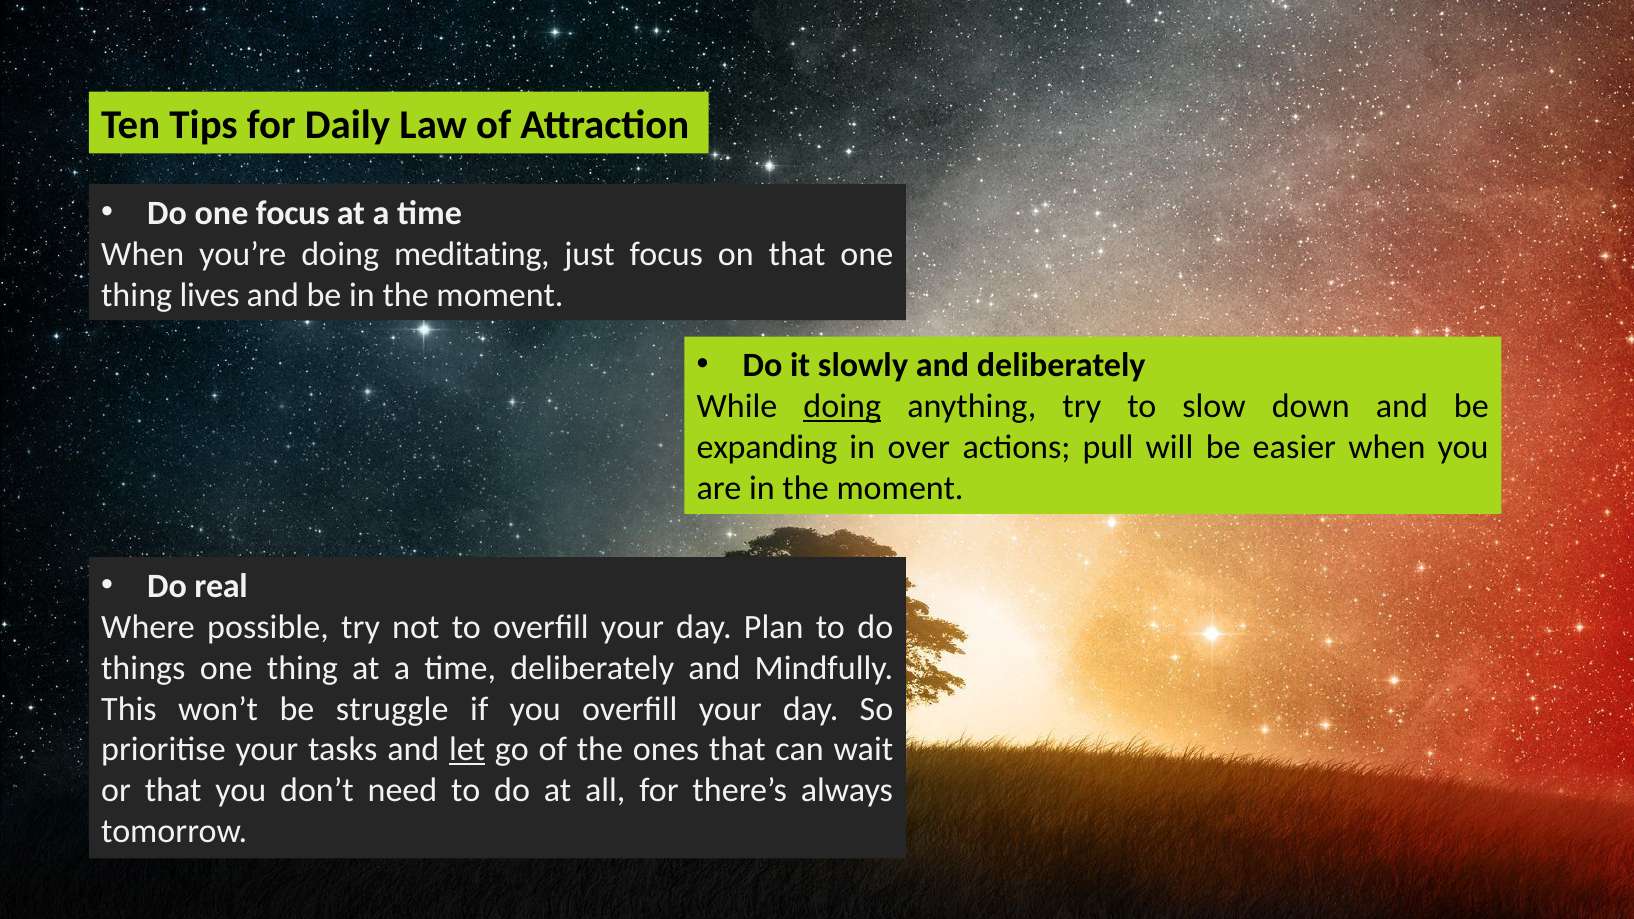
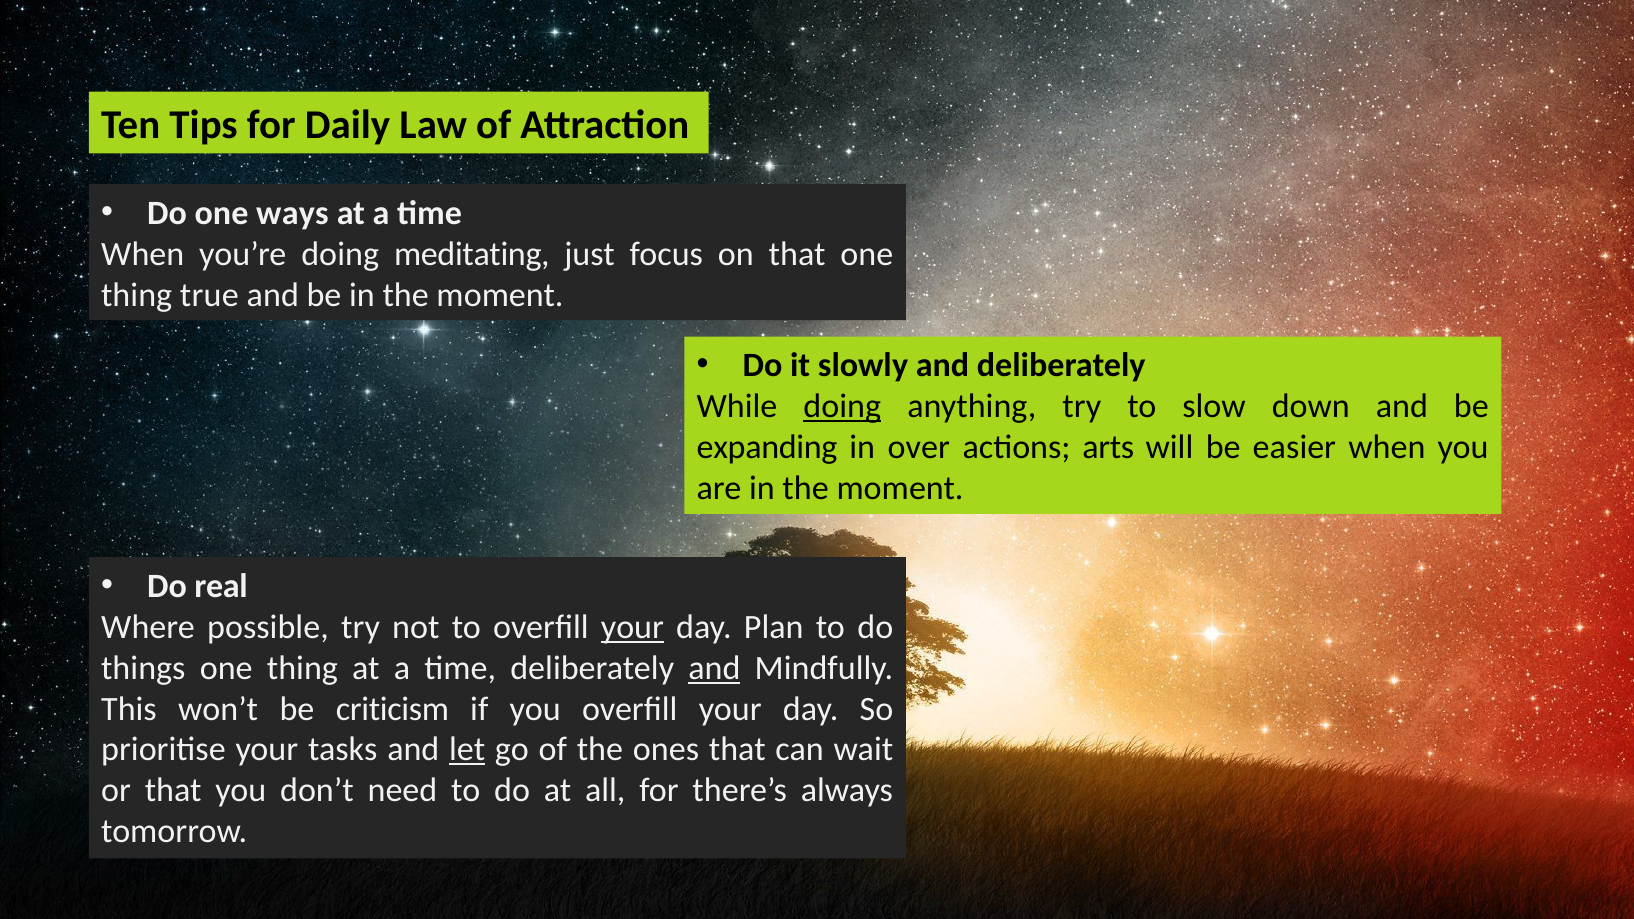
one focus: focus -> ways
lives: lives -> true
pull: pull -> arts
your at (632, 627) underline: none -> present
and at (714, 668) underline: none -> present
struggle: struggle -> criticism
